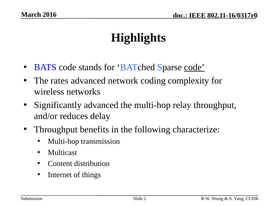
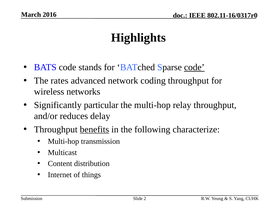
coding complexity: complexity -> throughput
Significantly advanced: advanced -> particular
benefits underline: none -> present
